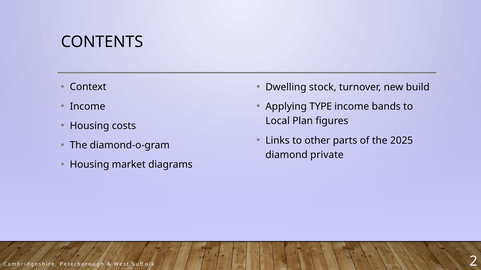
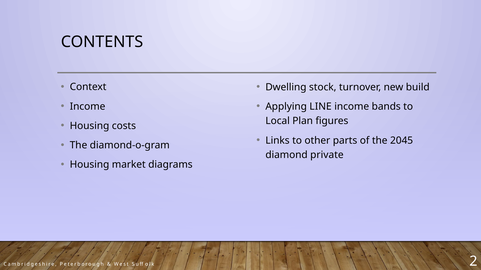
TYPE: TYPE -> LINE
2025: 2025 -> 2045
